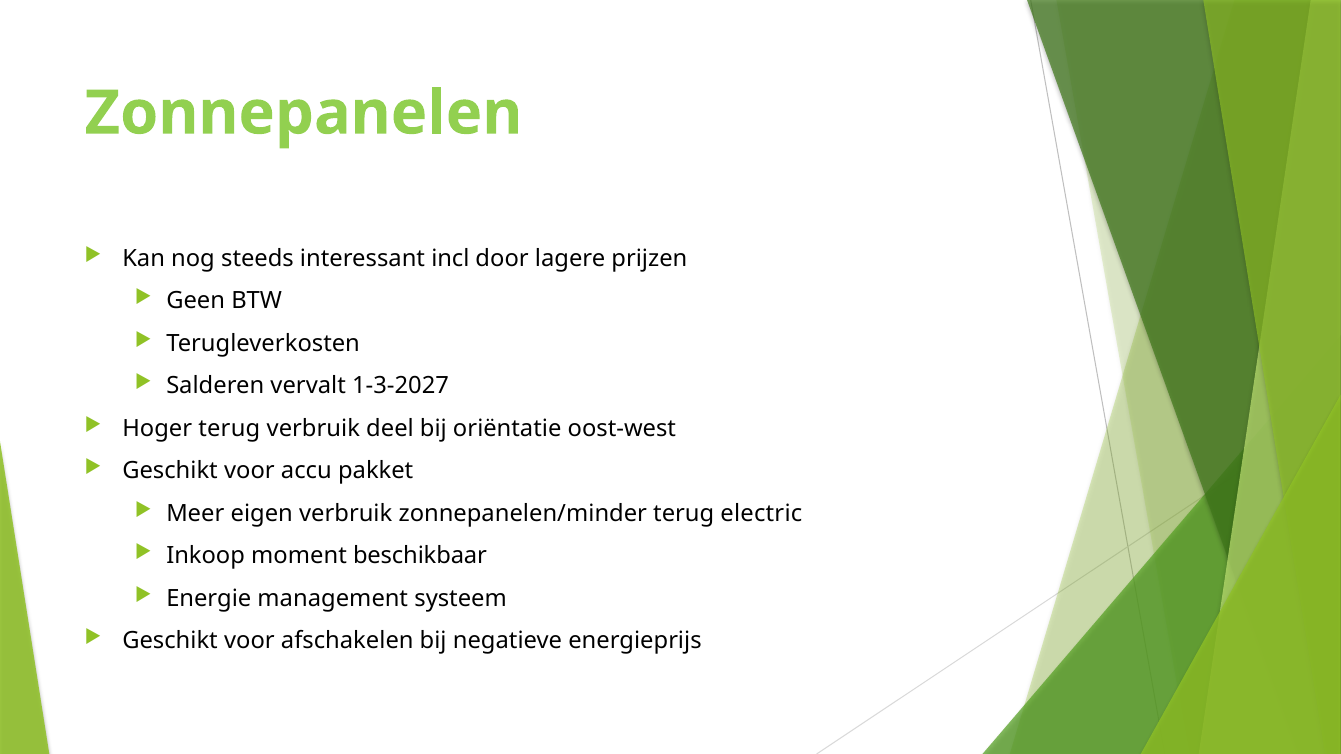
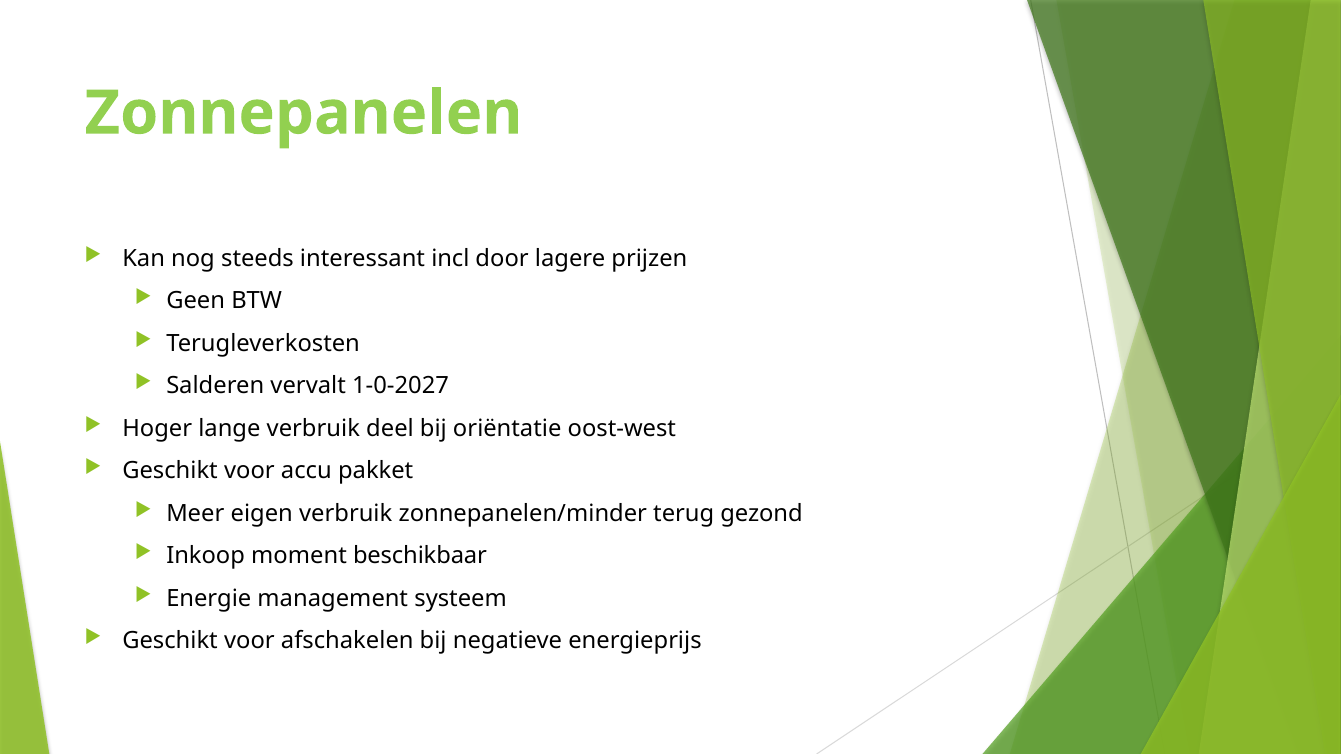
1-3-2027: 1-3-2027 -> 1-0-2027
Hoger terug: terug -> lange
electric: electric -> gezond
